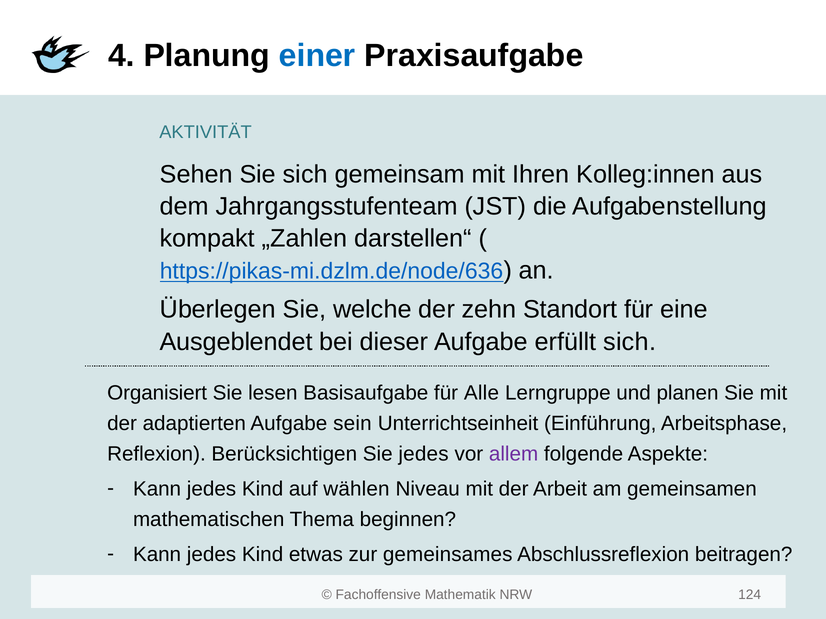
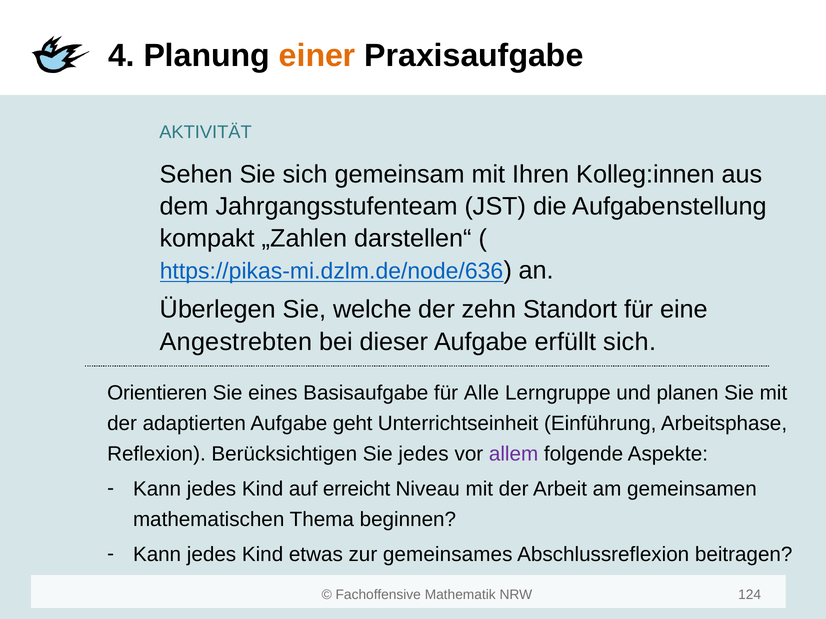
einer colour: blue -> orange
Ausgeblendet: Ausgeblendet -> Angestrebten
Organisiert: Organisiert -> Orientieren
lesen: lesen -> eines
sein: sein -> geht
wählen: wählen -> erreicht
